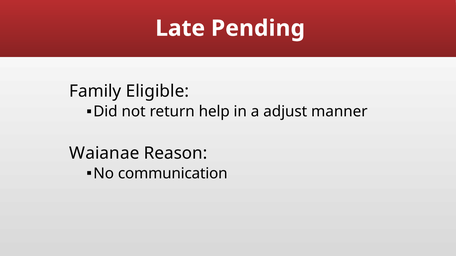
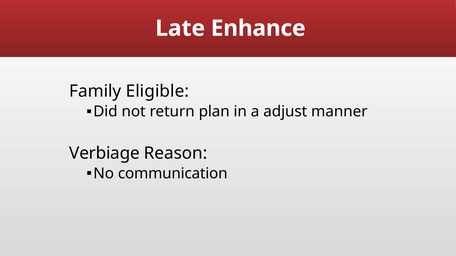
Pending: Pending -> Enhance
help: help -> plan
Waianae: Waianae -> Verbiage
